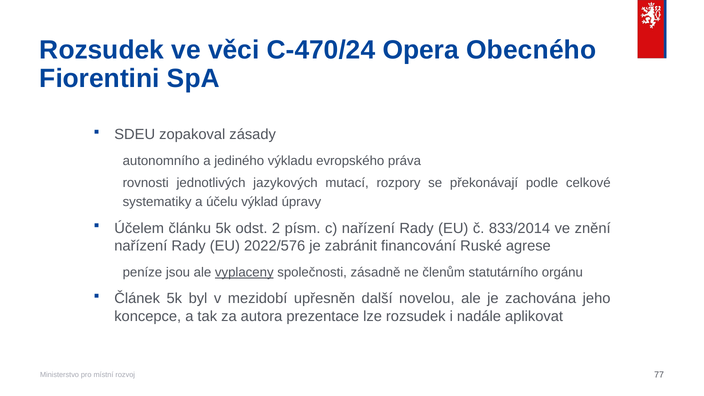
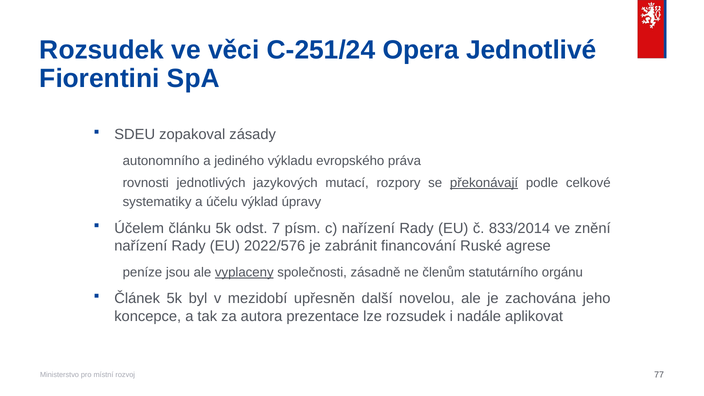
C-470/24: C-470/24 -> C-251/24
Obecného: Obecného -> Jednotlivé
překonávají underline: none -> present
2: 2 -> 7
